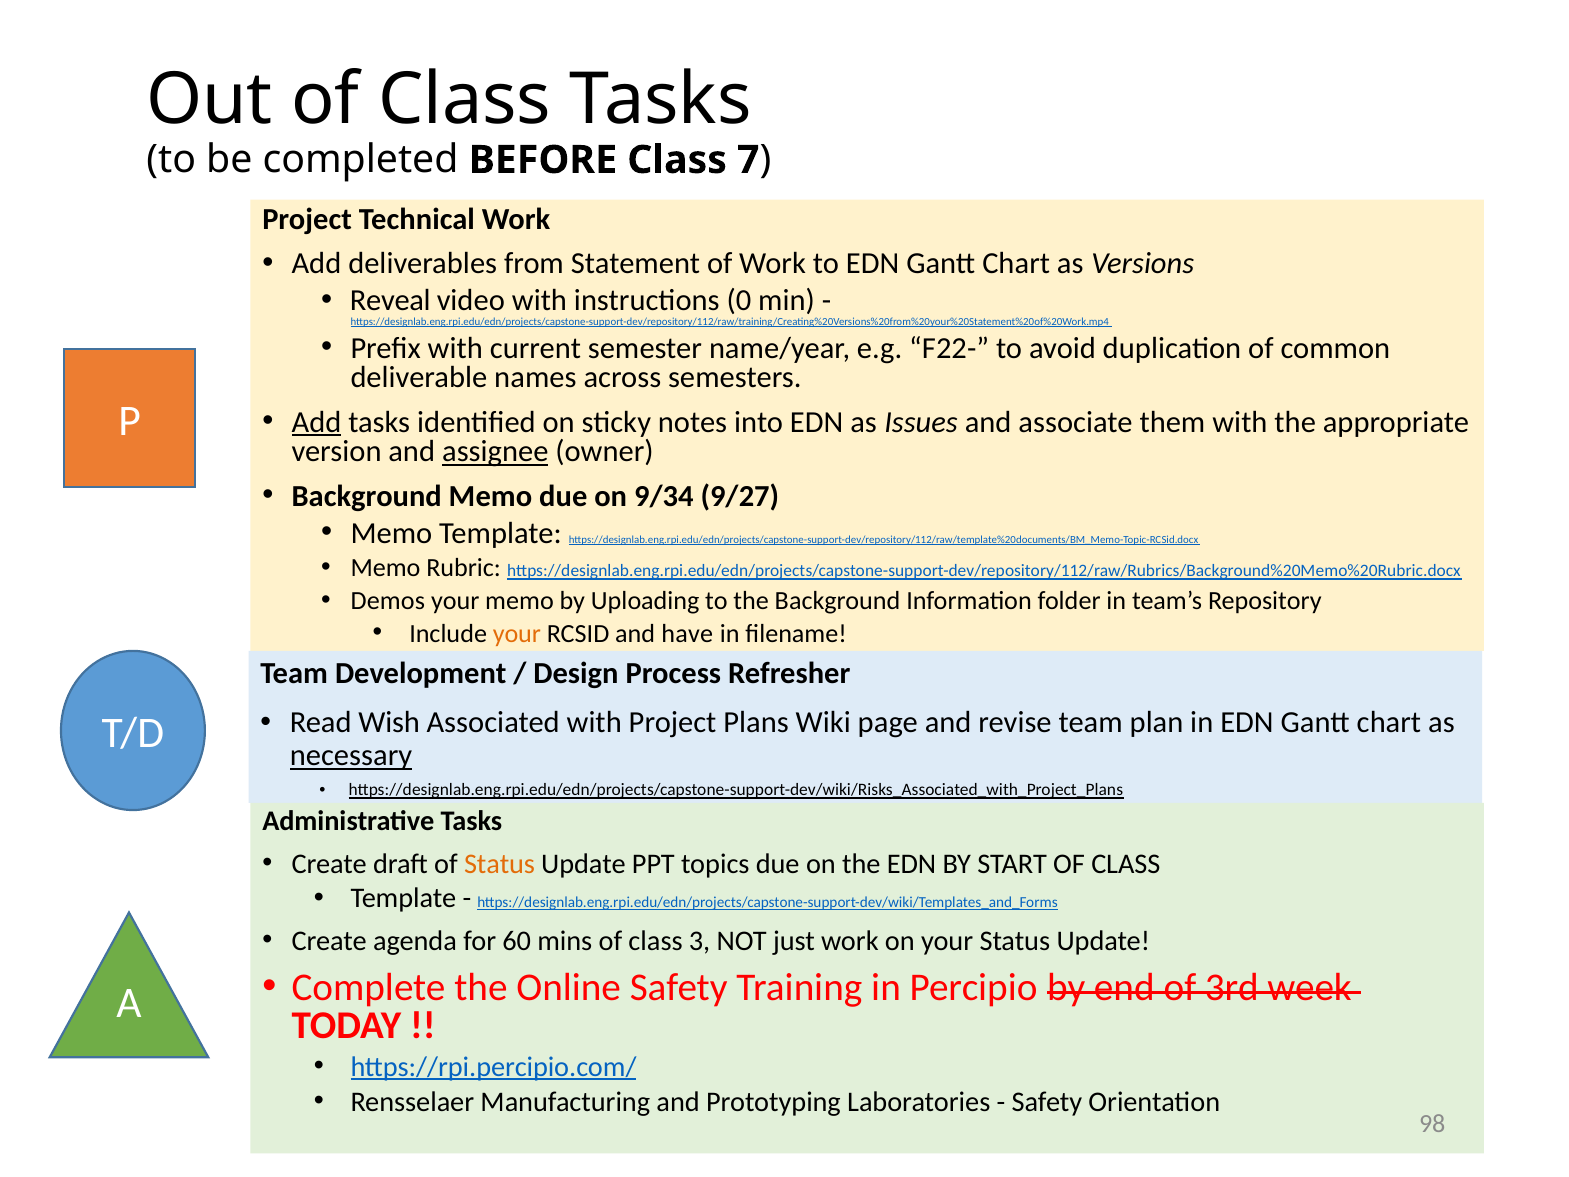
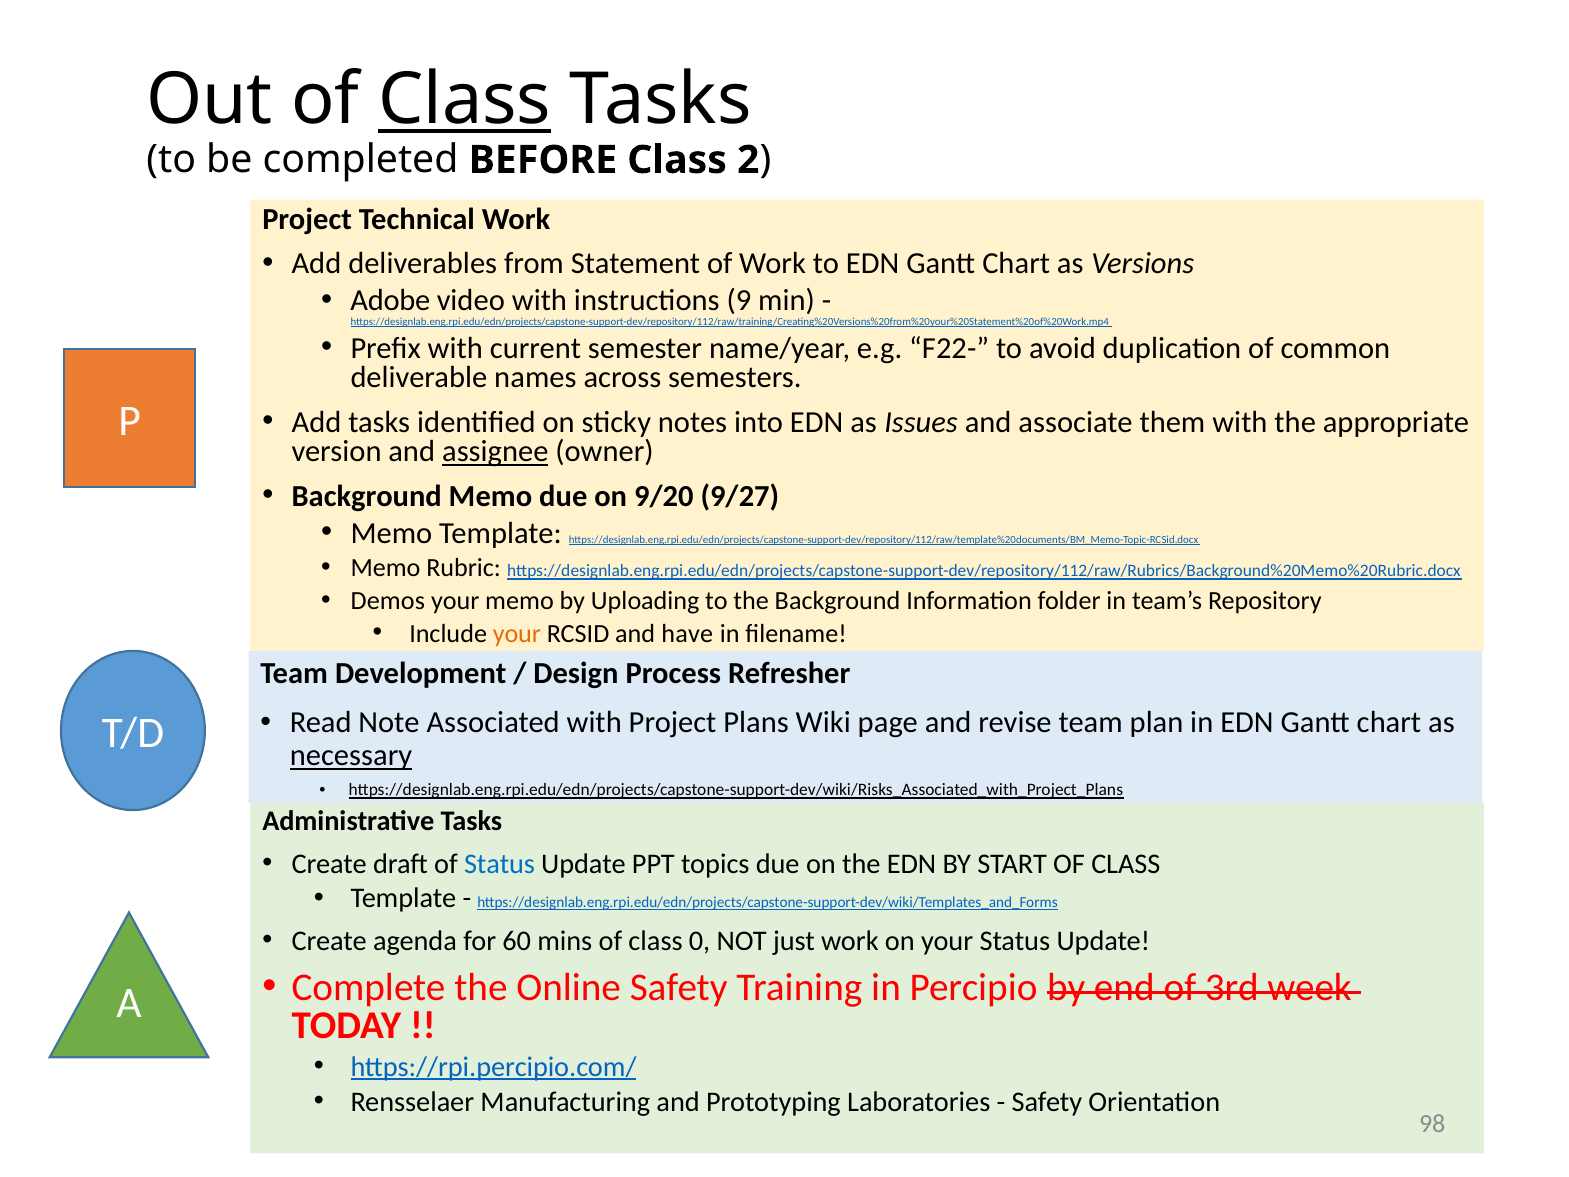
Class at (465, 100) underline: none -> present
7: 7 -> 2
Reveal: Reveal -> Adobe
0: 0 -> 9
Add at (317, 422) underline: present -> none
9/34: 9/34 -> 9/20
Wish: Wish -> Note
Status at (500, 863) colour: orange -> blue
3: 3 -> 0
